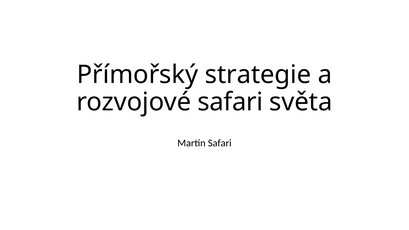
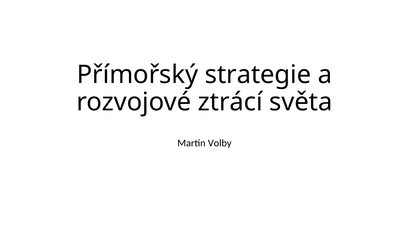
rozvojové safari: safari -> ztrácí
Martin Safari: Safari -> Volby
